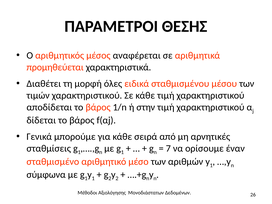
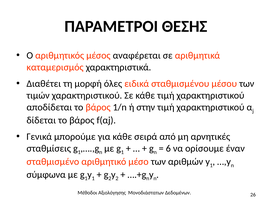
προμηθεύεται: προμηθεύεται -> καταμερισμός
7: 7 -> 6
